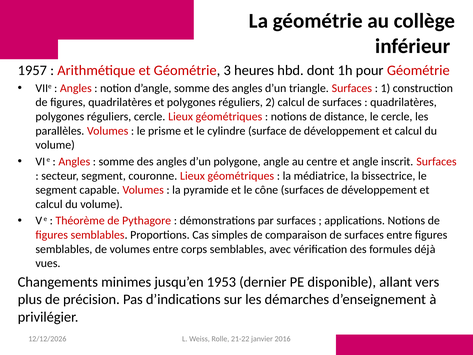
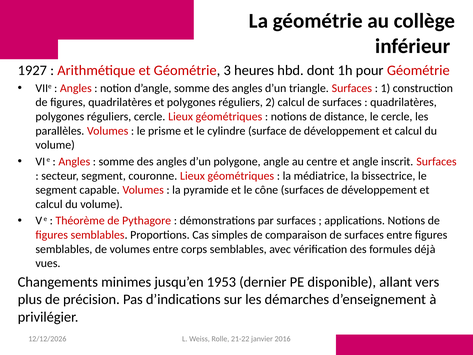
1957: 1957 -> 1927
